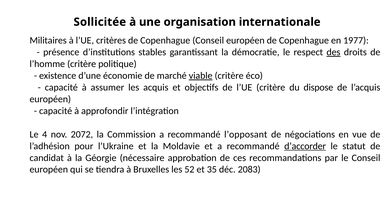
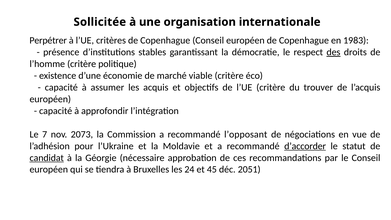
Militaires: Militaires -> Perpétrer
1977: 1977 -> 1983
viable underline: present -> none
dispose: dispose -> trouver
4: 4 -> 7
2072: 2072 -> 2073
candidat underline: none -> present
52: 52 -> 24
35: 35 -> 45
2083: 2083 -> 2051
